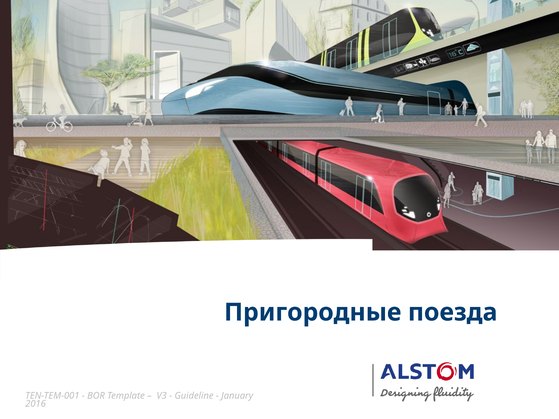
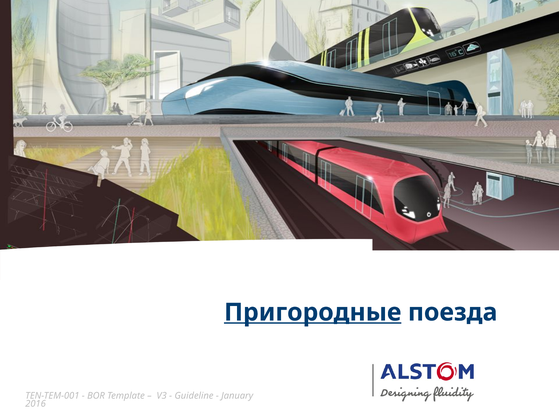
Пригородные underline: none -> present
